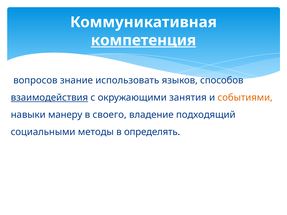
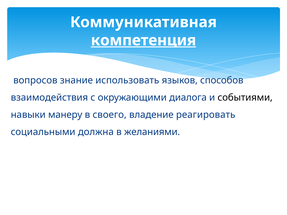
взаимодействия underline: present -> none
занятия: занятия -> диалога
событиями colour: orange -> black
подходящий: подходящий -> реагировать
методы: методы -> должна
определять: определять -> желаниями
